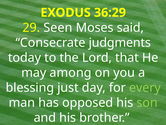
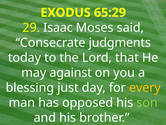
36:29: 36:29 -> 65:29
Seen: Seen -> Isaac
among: among -> against
every colour: light green -> yellow
